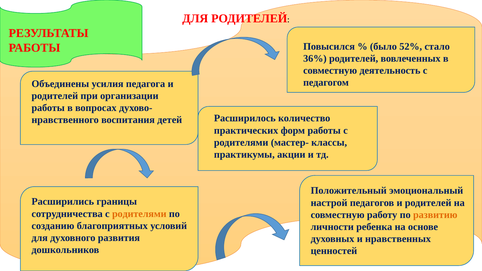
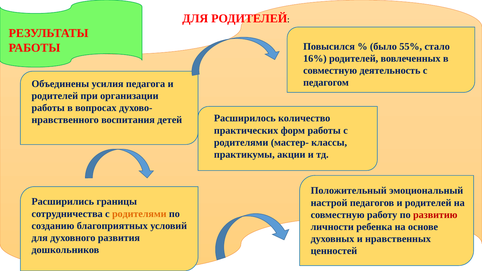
52%: 52% -> 55%
36%: 36% -> 16%
развитию colour: orange -> red
